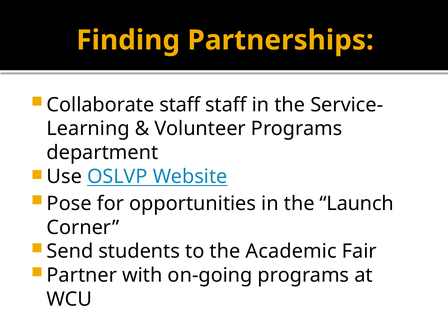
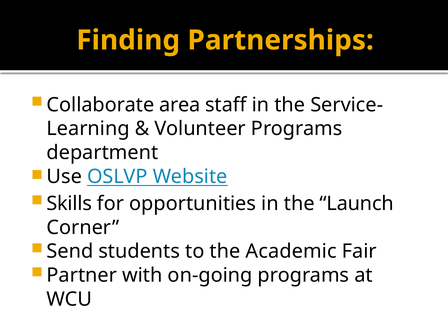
Collaborate staff: staff -> area
Pose: Pose -> Skills
